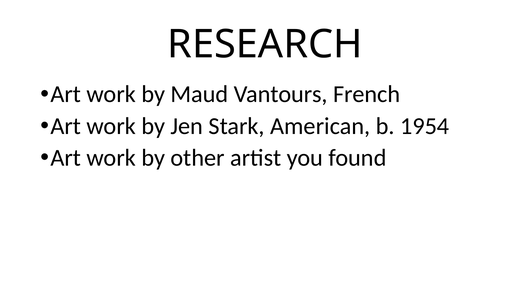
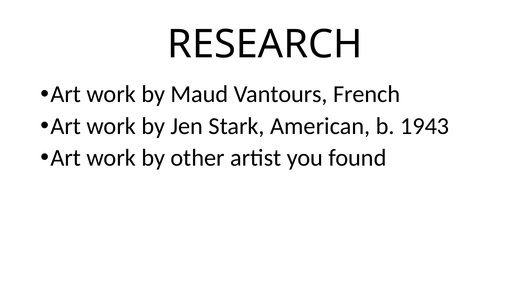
1954: 1954 -> 1943
